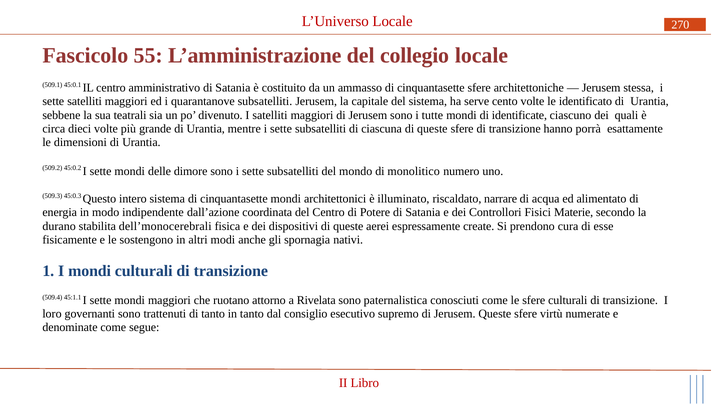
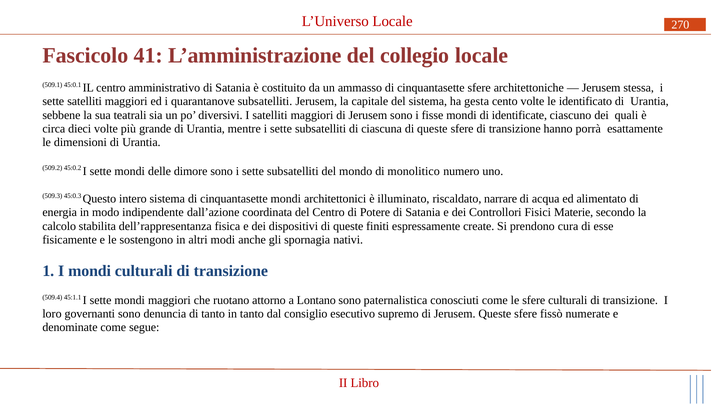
55: 55 -> 41
serve: serve -> gesta
divenuto: divenuto -> diversivi
tutte: tutte -> fisse
durano: durano -> calcolo
dell’monocerebrali: dell’monocerebrali -> dell’rappresentanza
aerei: aerei -> finiti
Rivelata: Rivelata -> Lontano
trattenuti: trattenuti -> denuncia
virtù: virtù -> fissò
